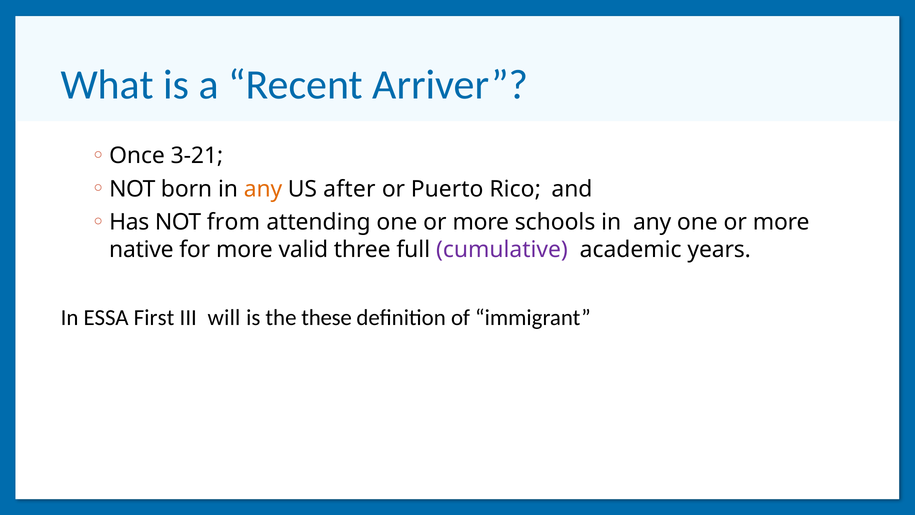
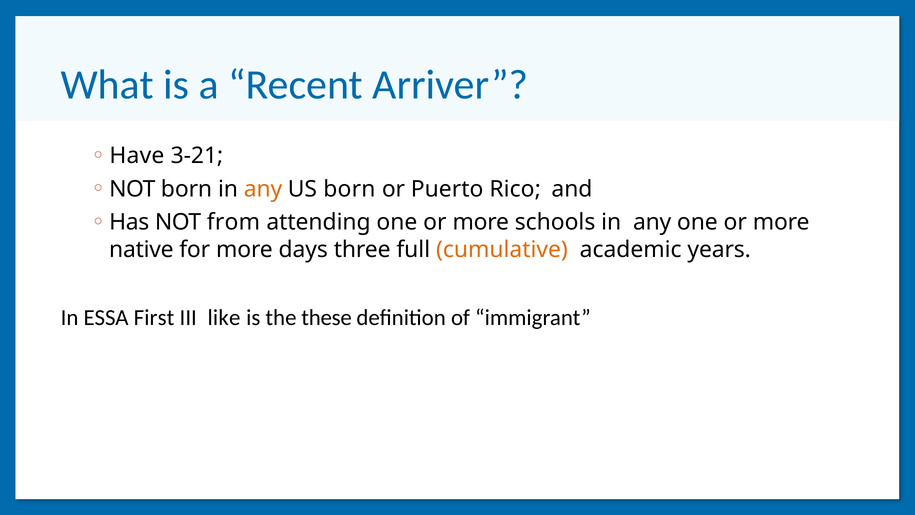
Once: Once -> Have
US after: after -> born
valid: valid -> days
cumulative colour: purple -> orange
will: will -> like
